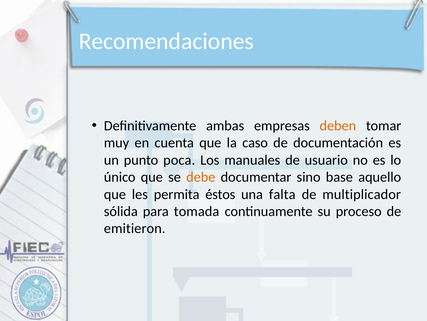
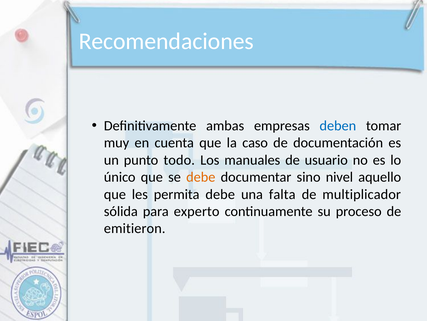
deben colour: orange -> blue
poca: poca -> todo
base: base -> nivel
permita éstos: éstos -> debe
tomada: tomada -> experto
